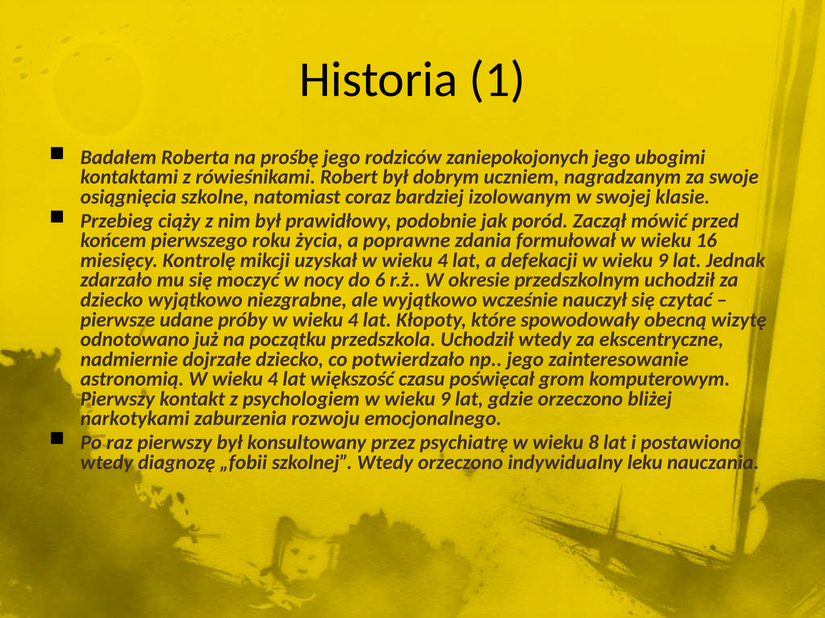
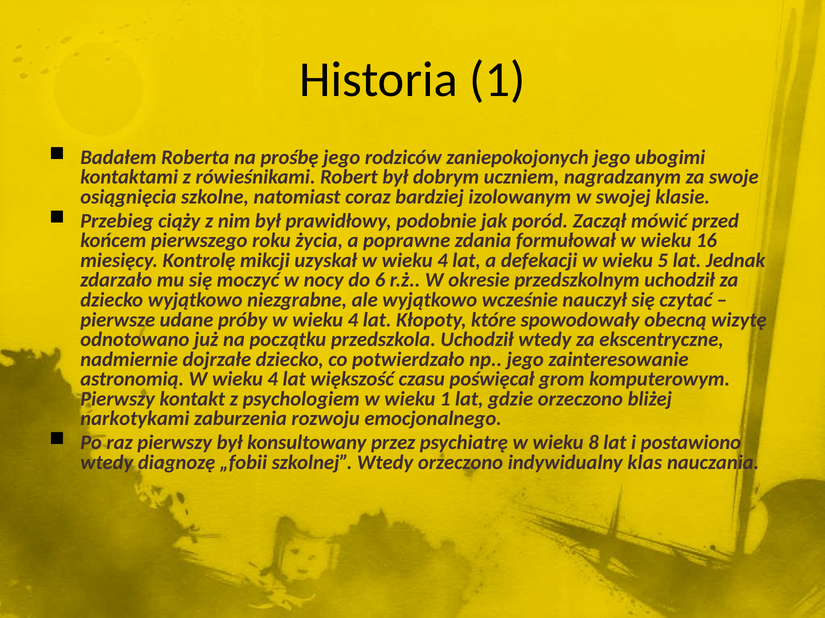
defekacji w wieku 9: 9 -> 5
psychologiem w wieku 9: 9 -> 1
leku: leku -> klas
